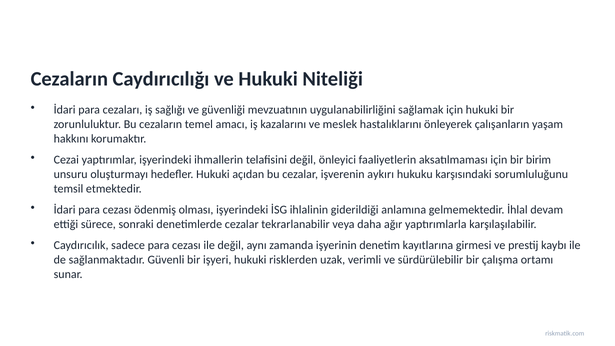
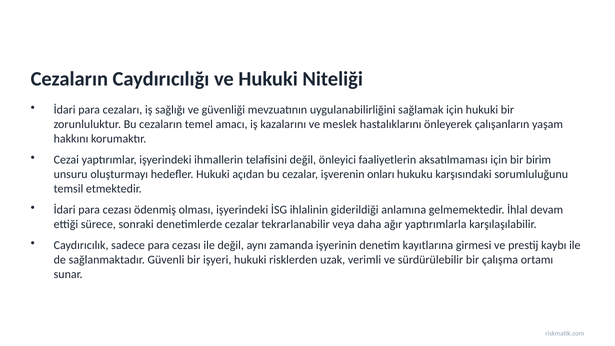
aykırı: aykırı -> onları
